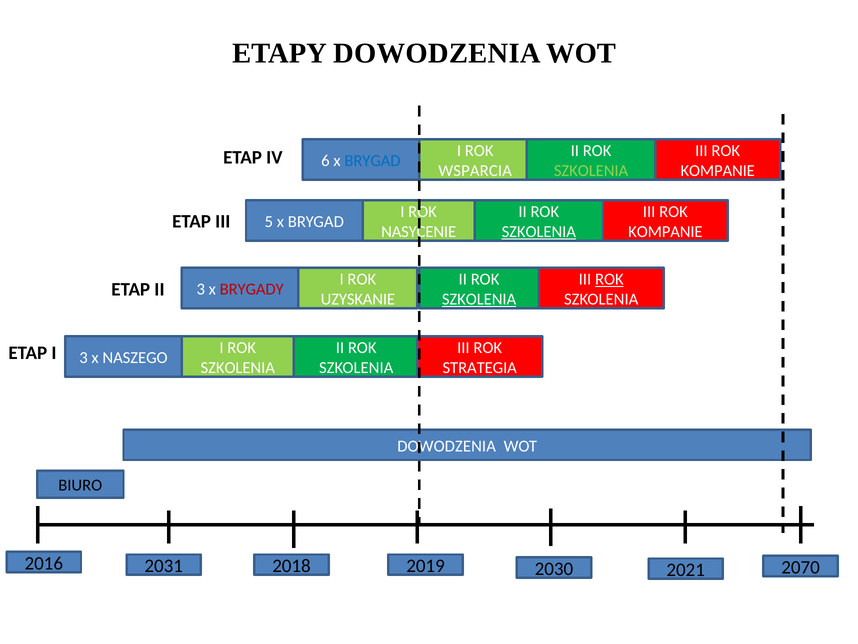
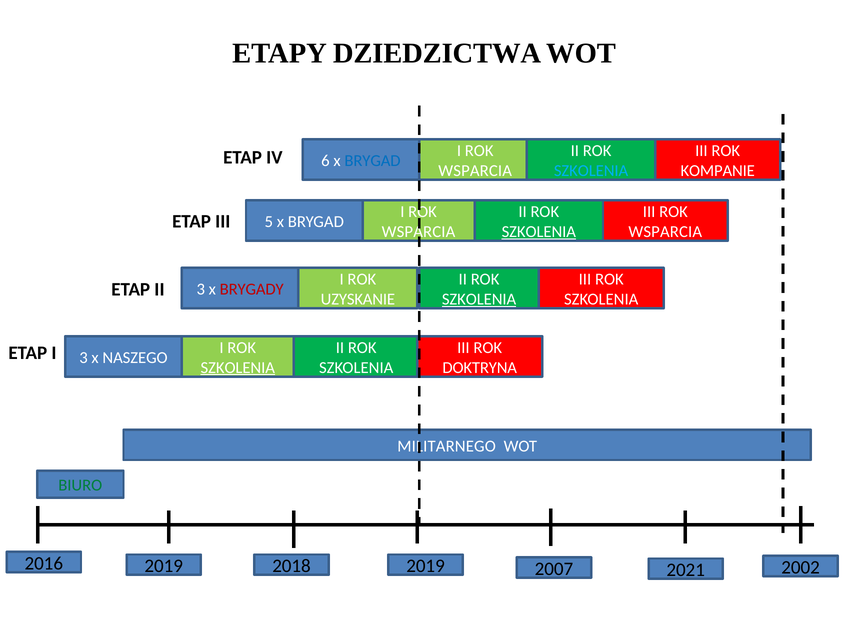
ETAPY DOWODZENIA: DOWODZENIA -> DZIEDZICTWA
SZKOLENIA at (591, 171) colour: light green -> light blue
NASYCENIE at (419, 232): NASYCENIE -> WSPARCIA
KOMPANIE at (665, 232): KOMPANIE -> WSPARCIA
ROK at (609, 279) underline: present -> none
SZKOLENIA at (238, 367) underline: none -> present
STRATEGIA: STRATEGIA -> DOKTRYNA
DOWODZENIA at (447, 446): DOWODZENIA -> MILITARNEGO
BIURO colour: black -> green
2016 2031: 2031 -> 2019
2030: 2030 -> 2007
2070: 2070 -> 2002
